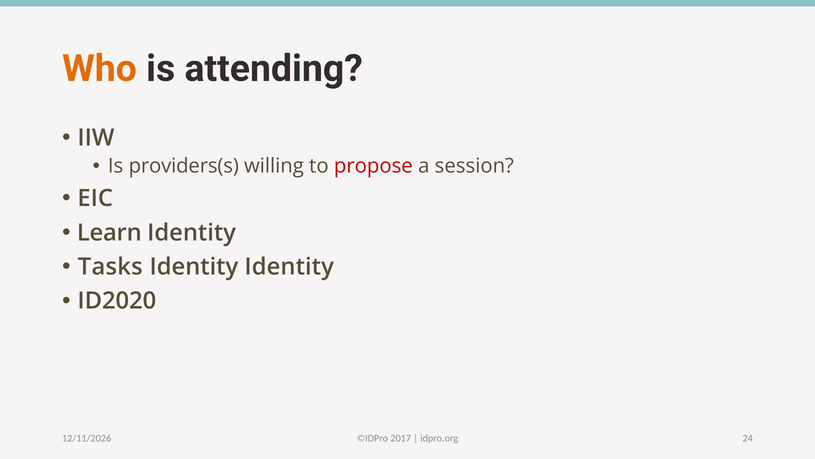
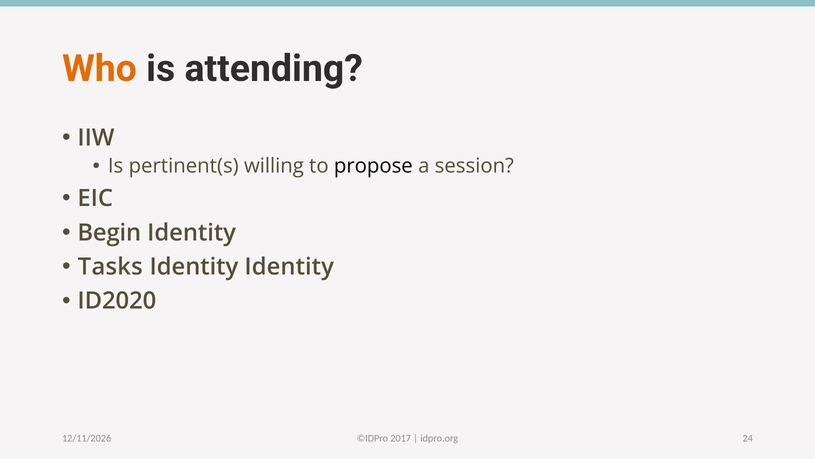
providers(s: providers(s -> pertinent(s
propose colour: red -> black
Learn: Learn -> Begin
